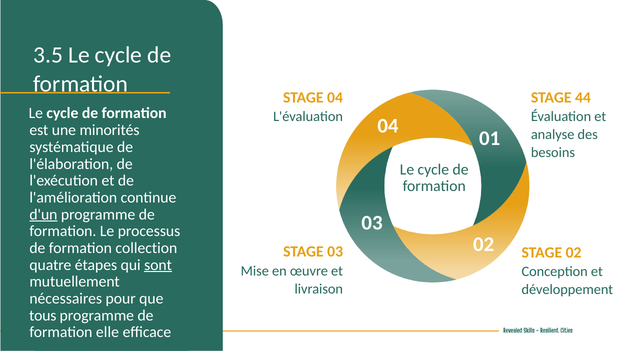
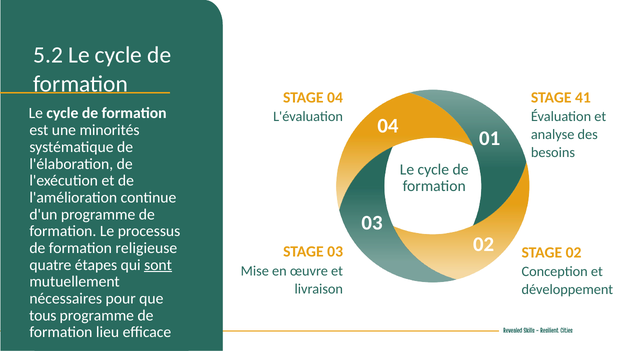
3.5: 3.5 -> 5.2
44: 44 -> 41
d'un underline: present -> none
collection: collection -> religieuse
elle: elle -> lieu
